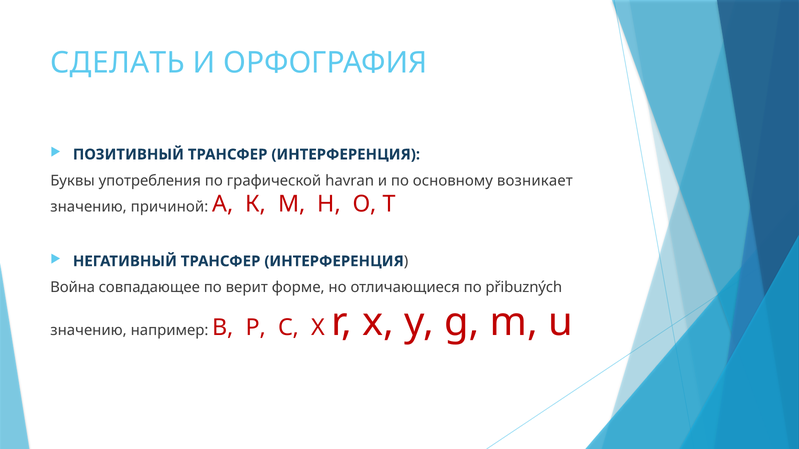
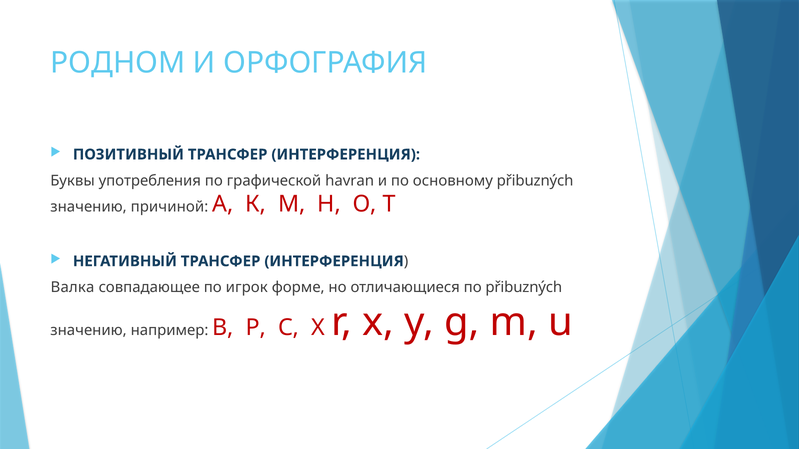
СДЕЛАТЬ: СДЕЛАТЬ -> РОДНОМ
основному возникает: возникает -> přibuzných
Война: Война -> Валка
верит: верит -> игрок
